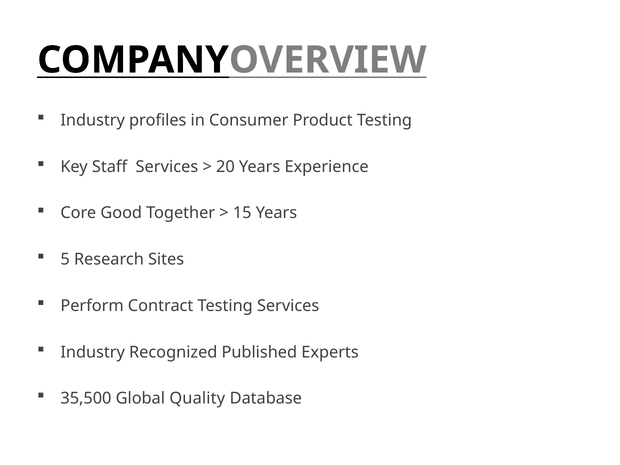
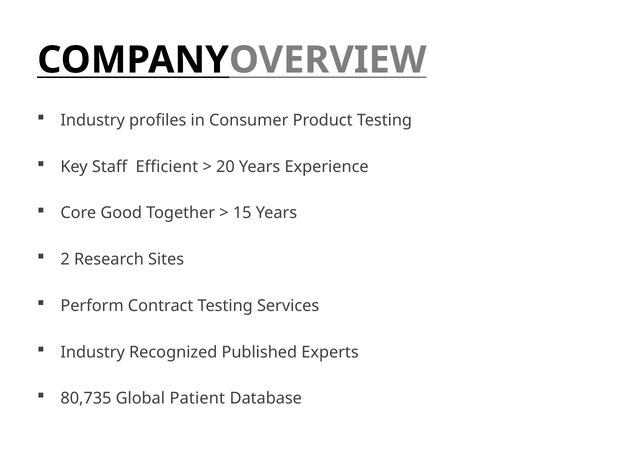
Staff Services: Services -> Efficient
5: 5 -> 2
35,500: 35,500 -> 80,735
Quality: Quality -> Patient
